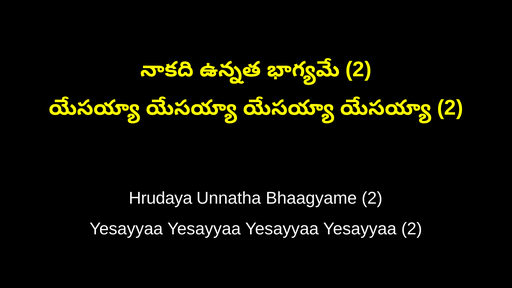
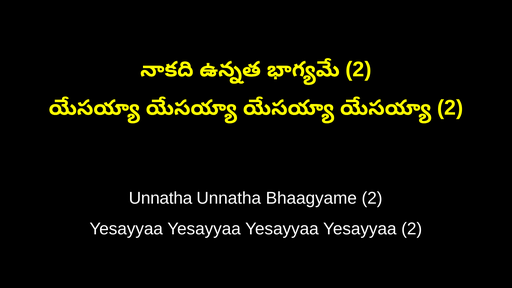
Hrudaya at (161, 198): Hrudaya -> Unnatha
